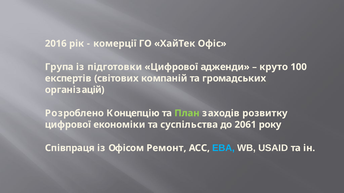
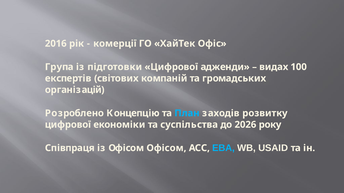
круто: круто -> видах
План colour: light green -> light blue
2061: 2061 -> 2026
Офісом Ремонт: Ремонт -> Офісом
